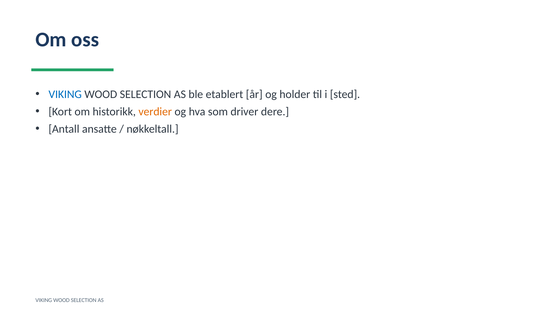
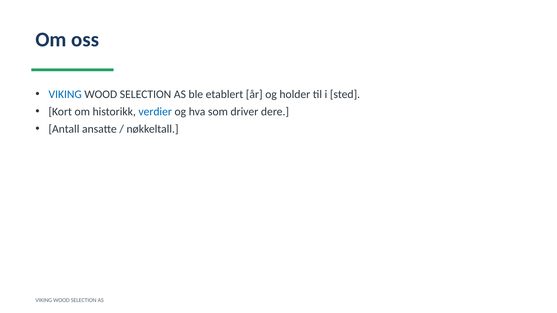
verdier colour: orange -> blue
